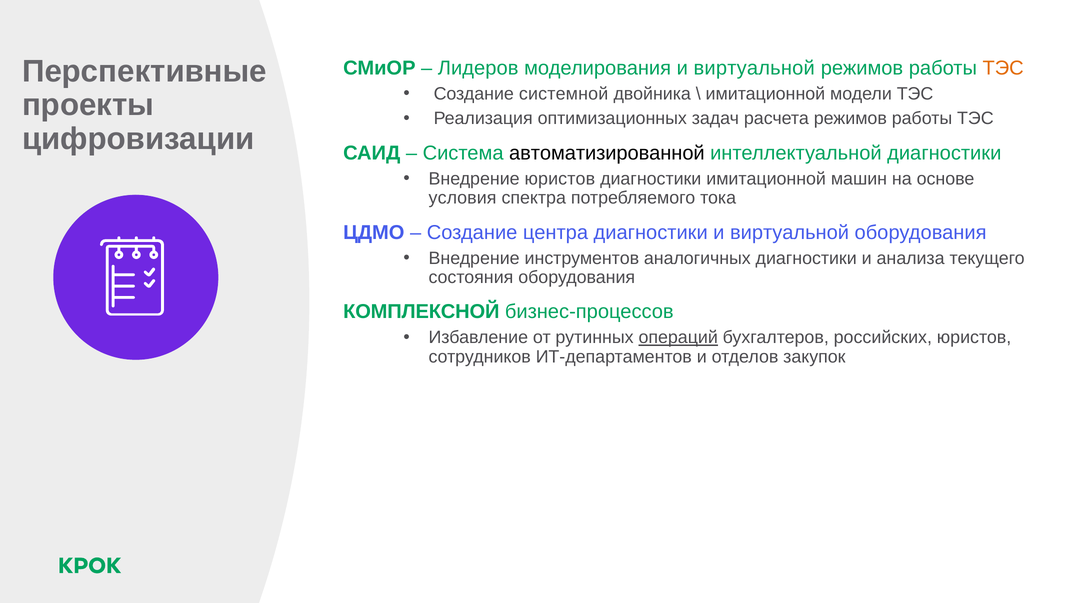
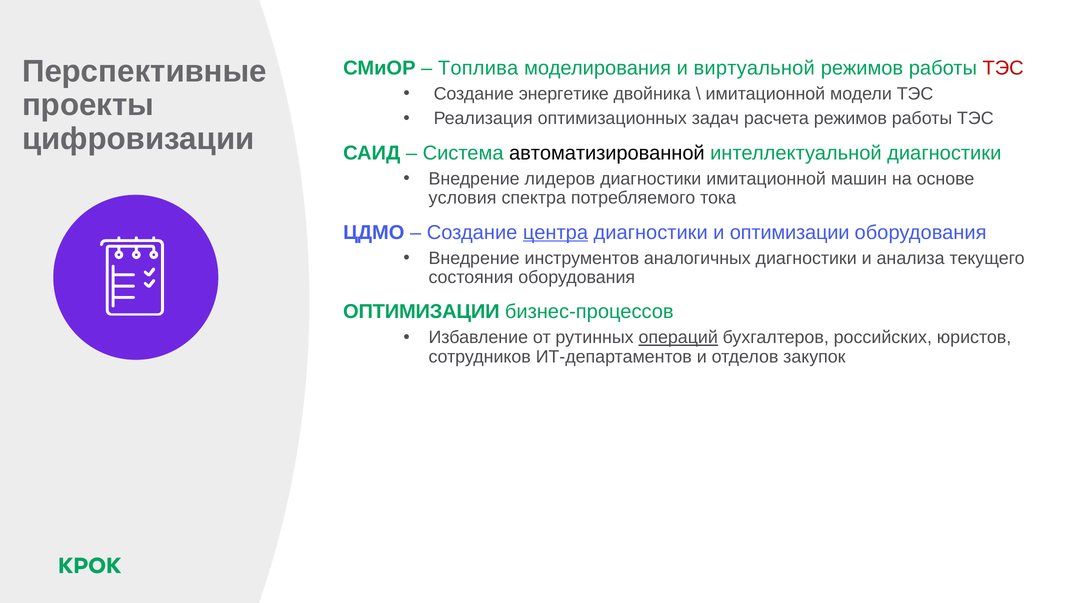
Лидеров: Лидеров -> Топлива
ТЭС at (1003, 68) colour: orange -> red
системной: системной -> энергетике
Внедрение юристов: юристов -> лидеров
центра underline: none -> present
диагностики и виртуальной: виртуальной -> оптимизации
КОМПЛЕКСНОЙ at (421, 312): КОМПЛЕКСНОЙ -> ОПТИМИЗАЦИИ
